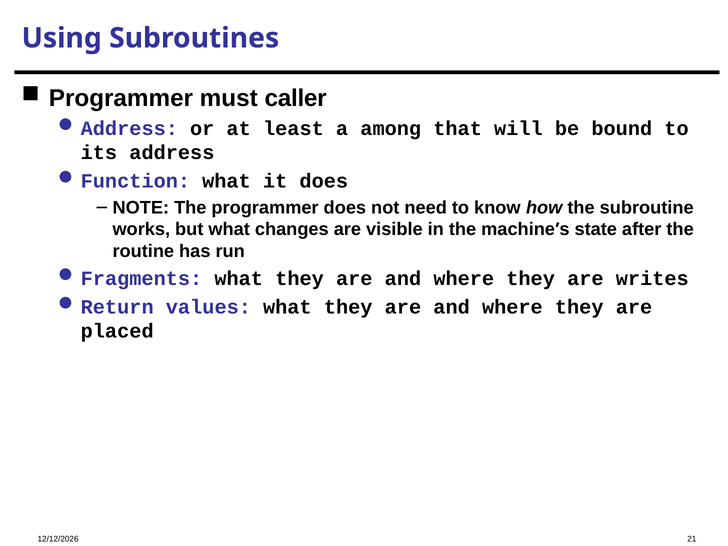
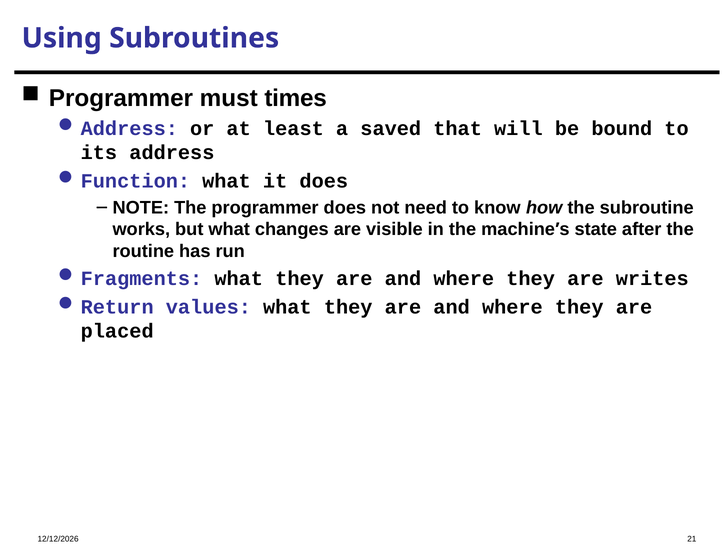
caller: caller -> times
among: among -> saved
